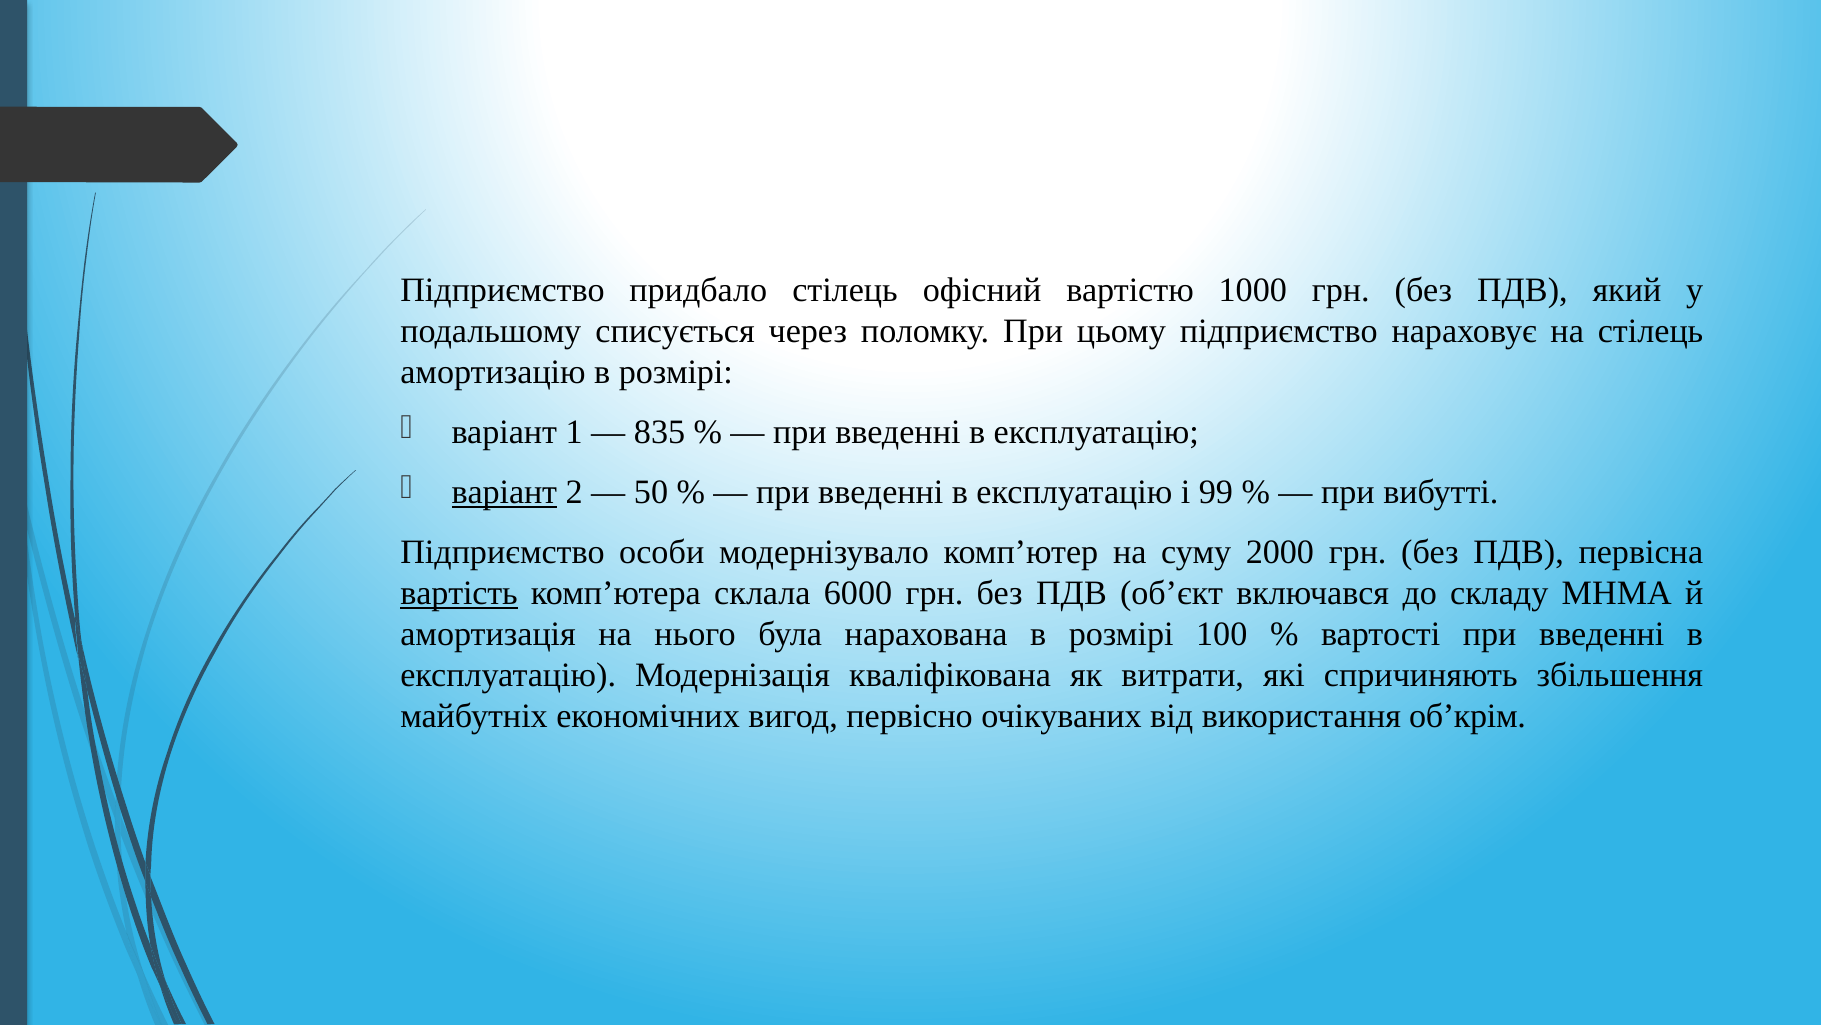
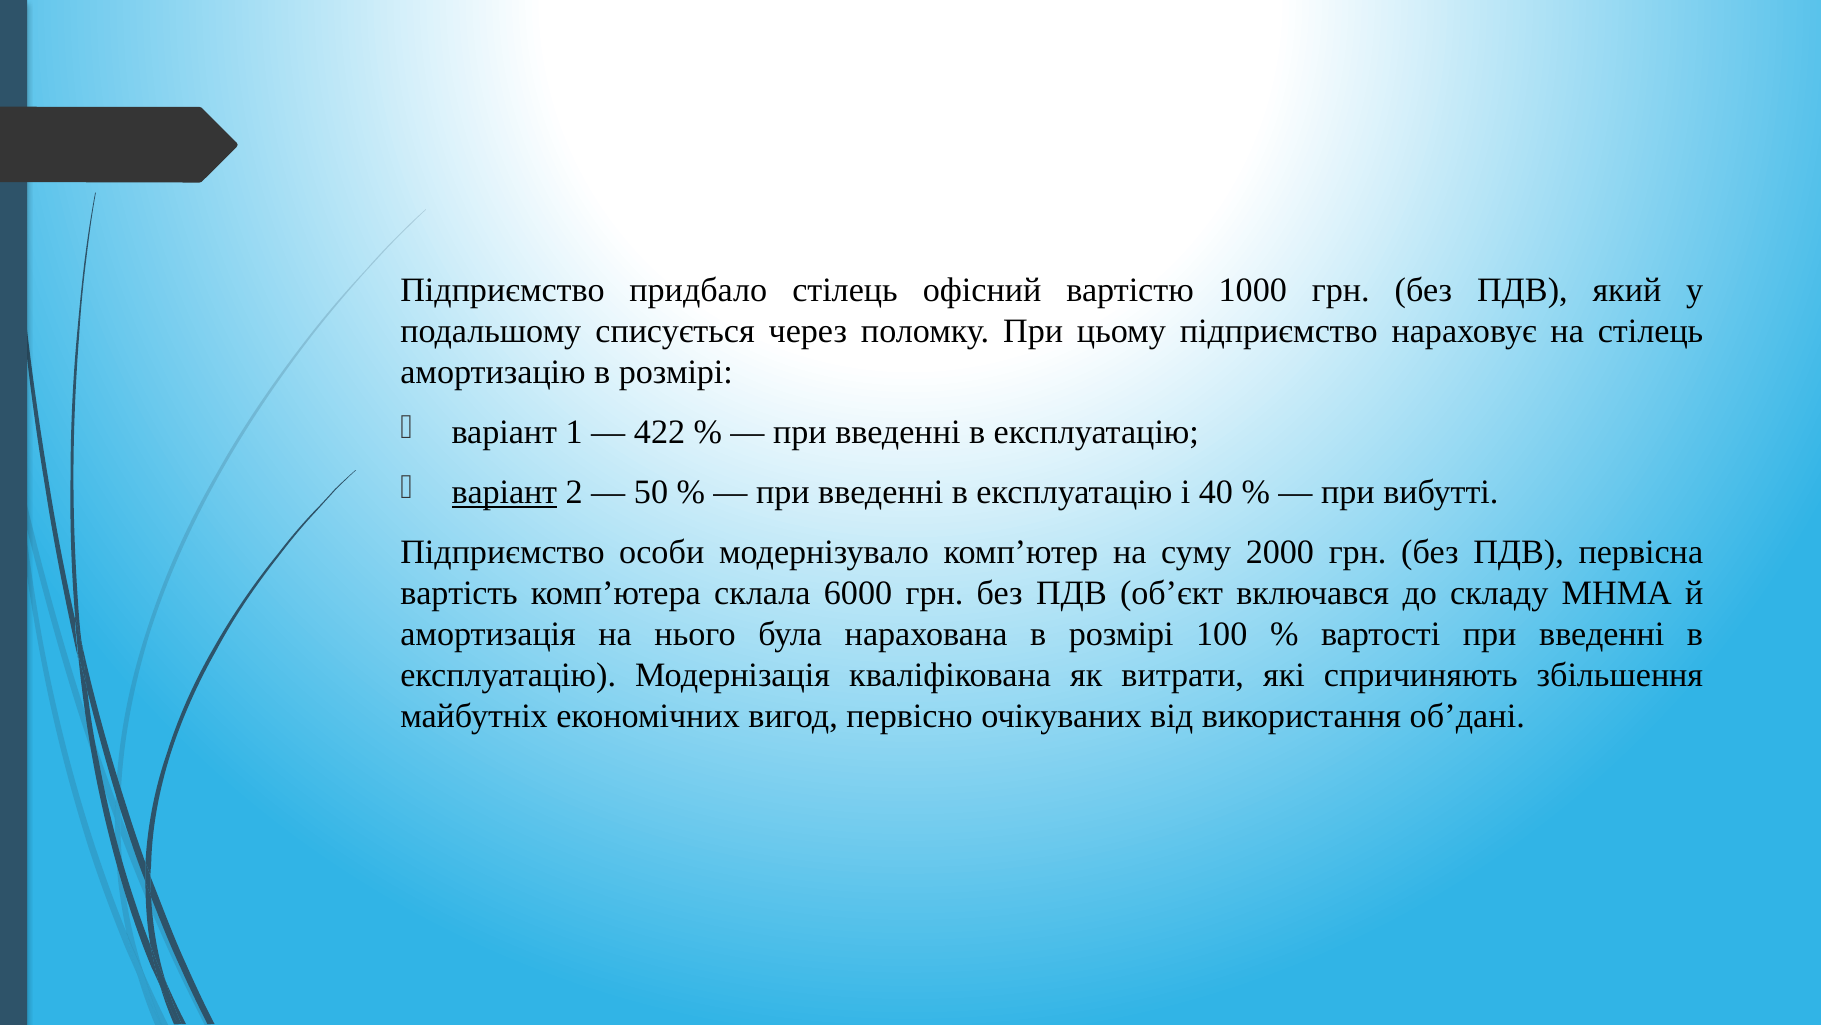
835: 835 -> 422
99: 99 -> 40
вартість underline: present -> none
об’крім: об’крім -> об’дані
